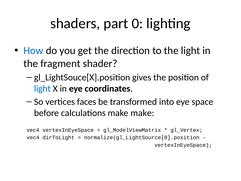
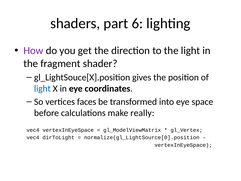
0: 0 -> 6
How colour: blue -> purple
make make: make -> really
